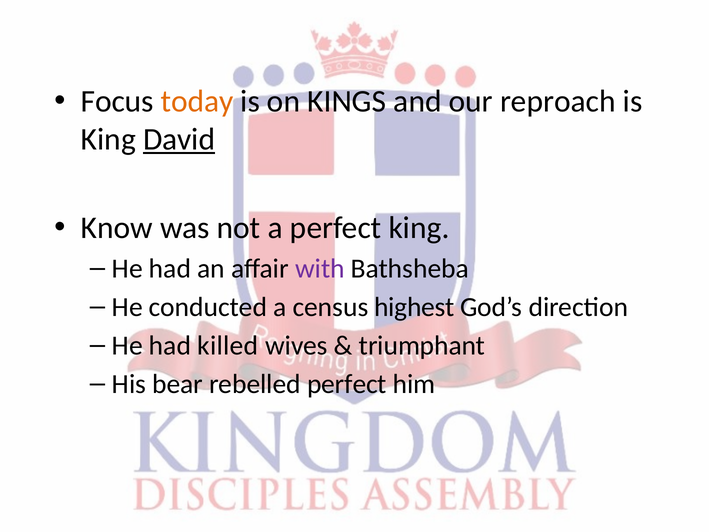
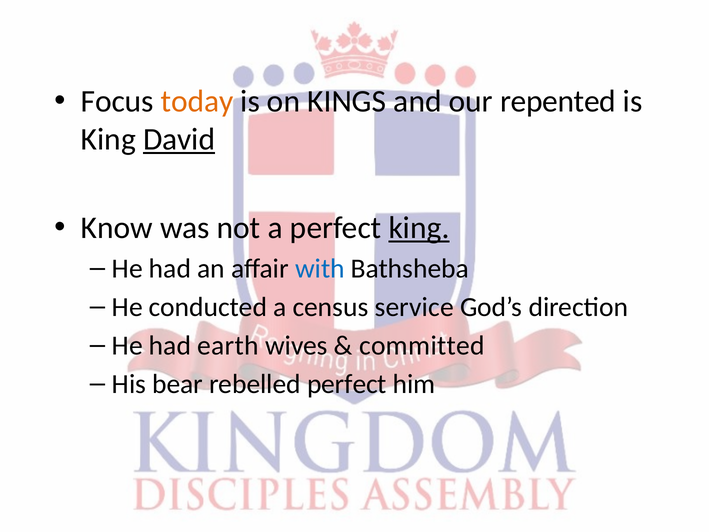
reproach: reproach -> repented
king at (419, 228) underline: none -> present
with colour: purple -> blue
highest: highest -> service
killed: killed -> earth
triumphant: triumphant -> committed
